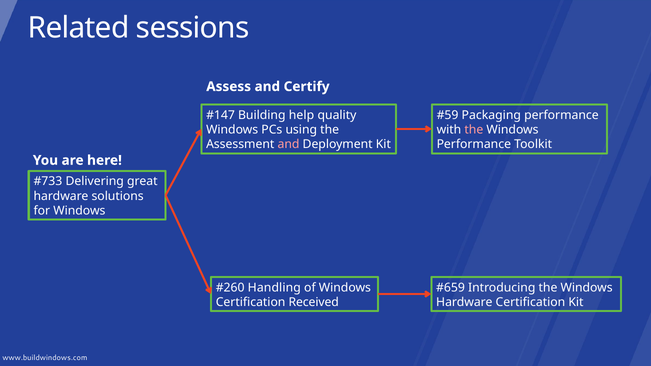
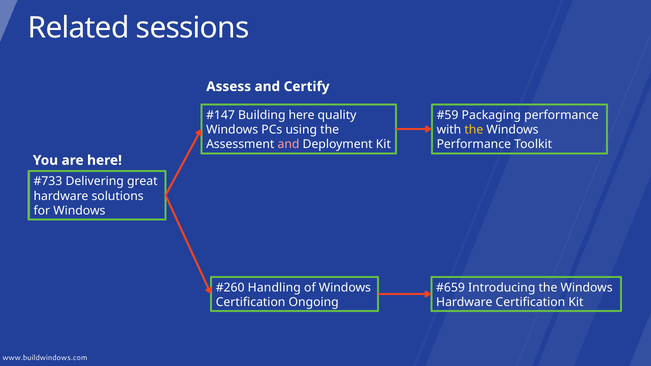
Building help: help -> here
the at (474, 130) colour: pink -> yellow
Received: Received -> Ongoing
